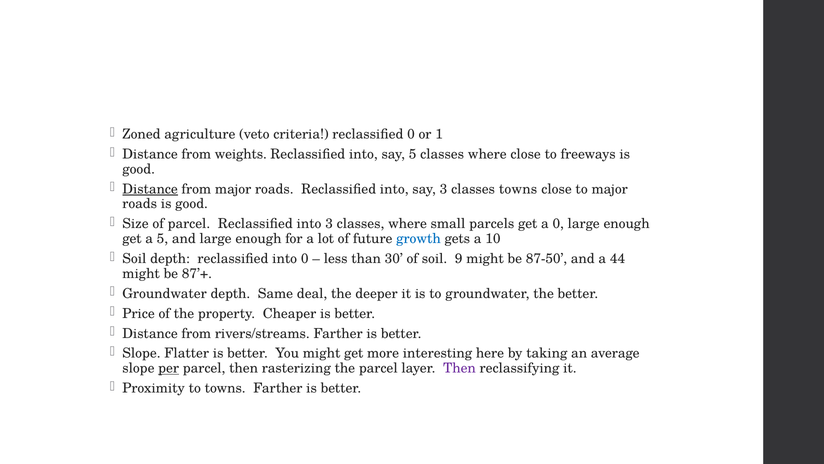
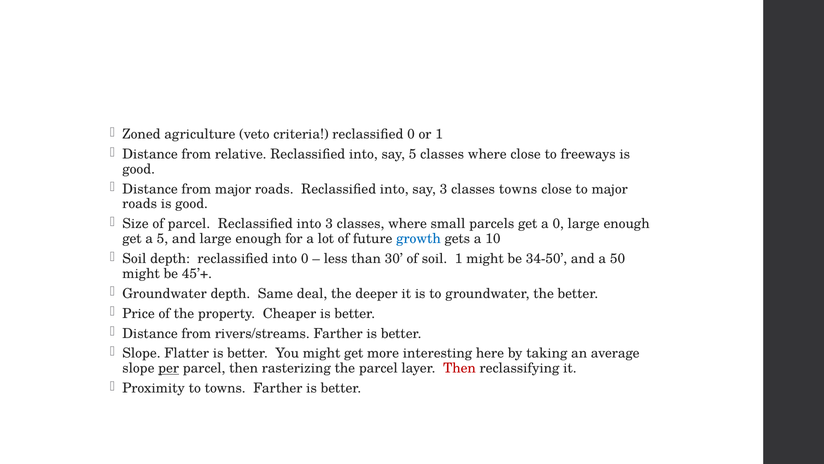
weights: weights -> relative
Distance at (150, 189) underline: present -> none
soil 9: 9 -> 1
87-50: 87-50 -> 34-50
44: 44 -> 50
87’+: 87’+ -> 45’+
Then at (459, 368) colour: purple -> red
